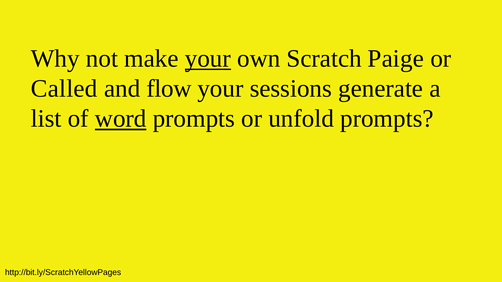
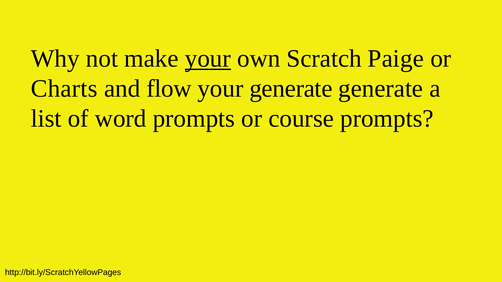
Called: Called -> Charts
your sessions: sessions -> generate
word underline: present -> none
unfold: unfold -> course
